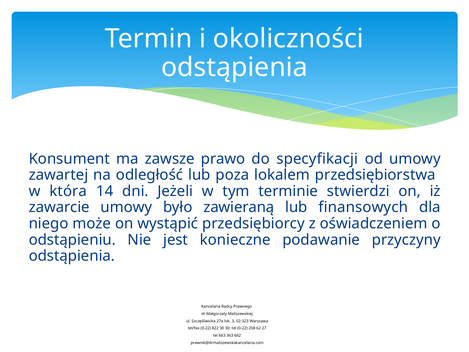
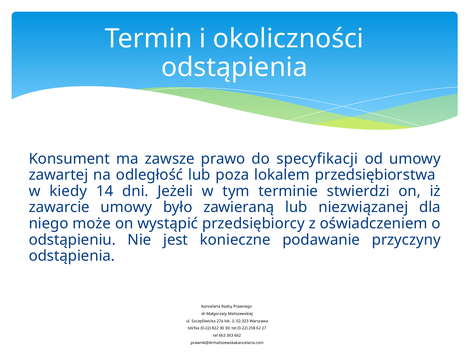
która: która -> kiedy
finansowych: finansowych -> niezwiązanej
